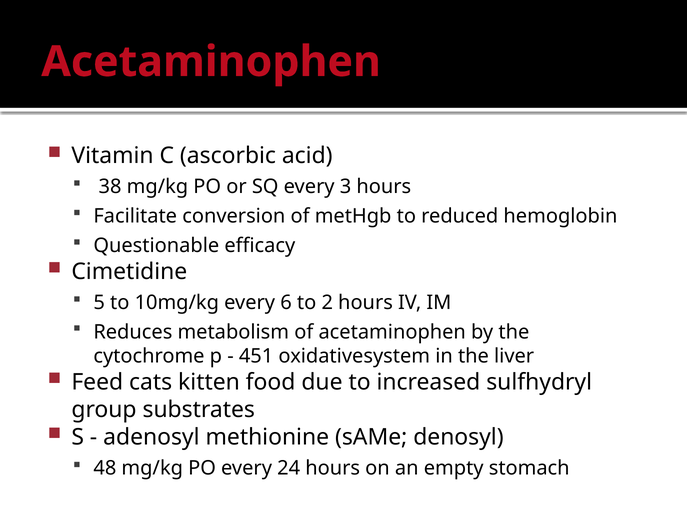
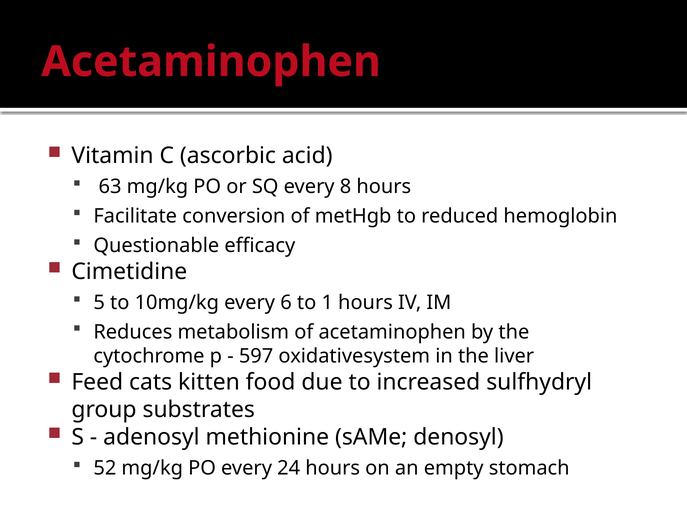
38: 38 -> 63
3: 3 -> 8
2: 2 -> 1
451: 451 -> 597
48: 48 -> 52
